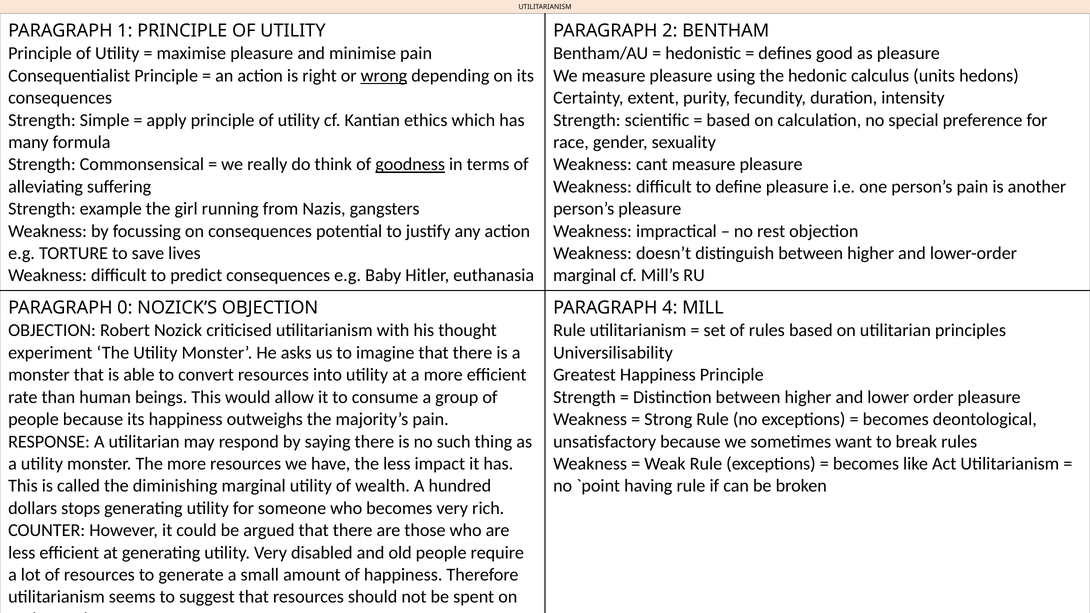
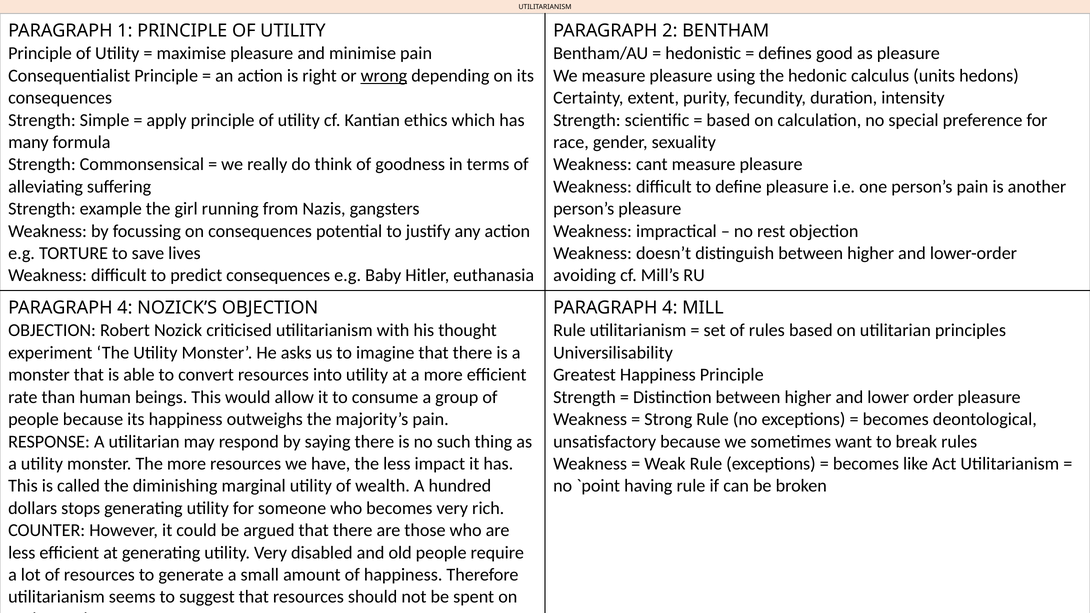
goodness underline: present -> none
marginal at (585, 275): marginal -> avoiding
0 at (125, 308): 0 -> 4
